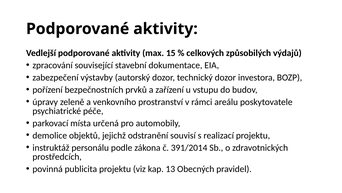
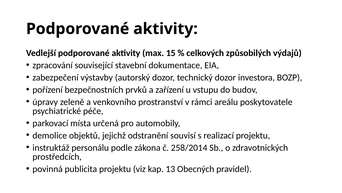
391/2014: 391/2014 -> 258/2014
